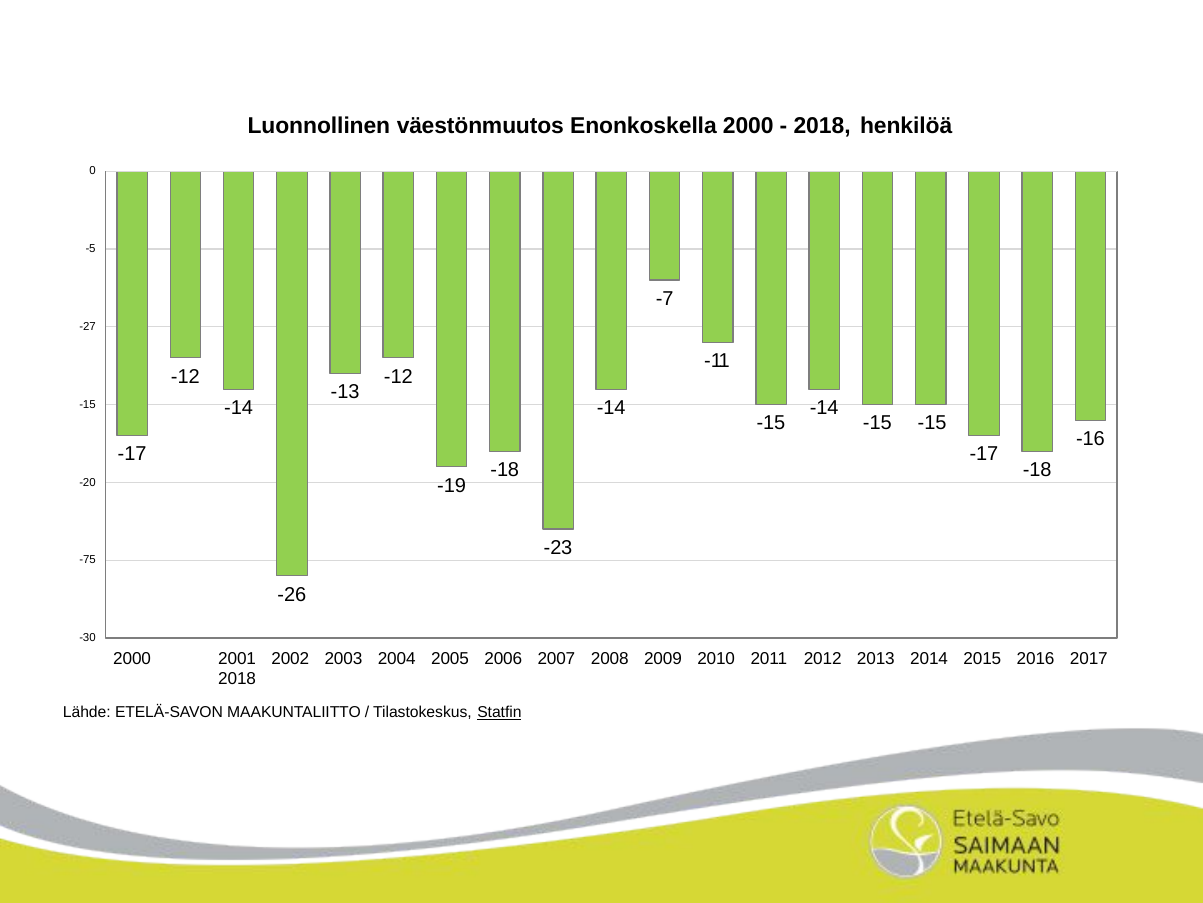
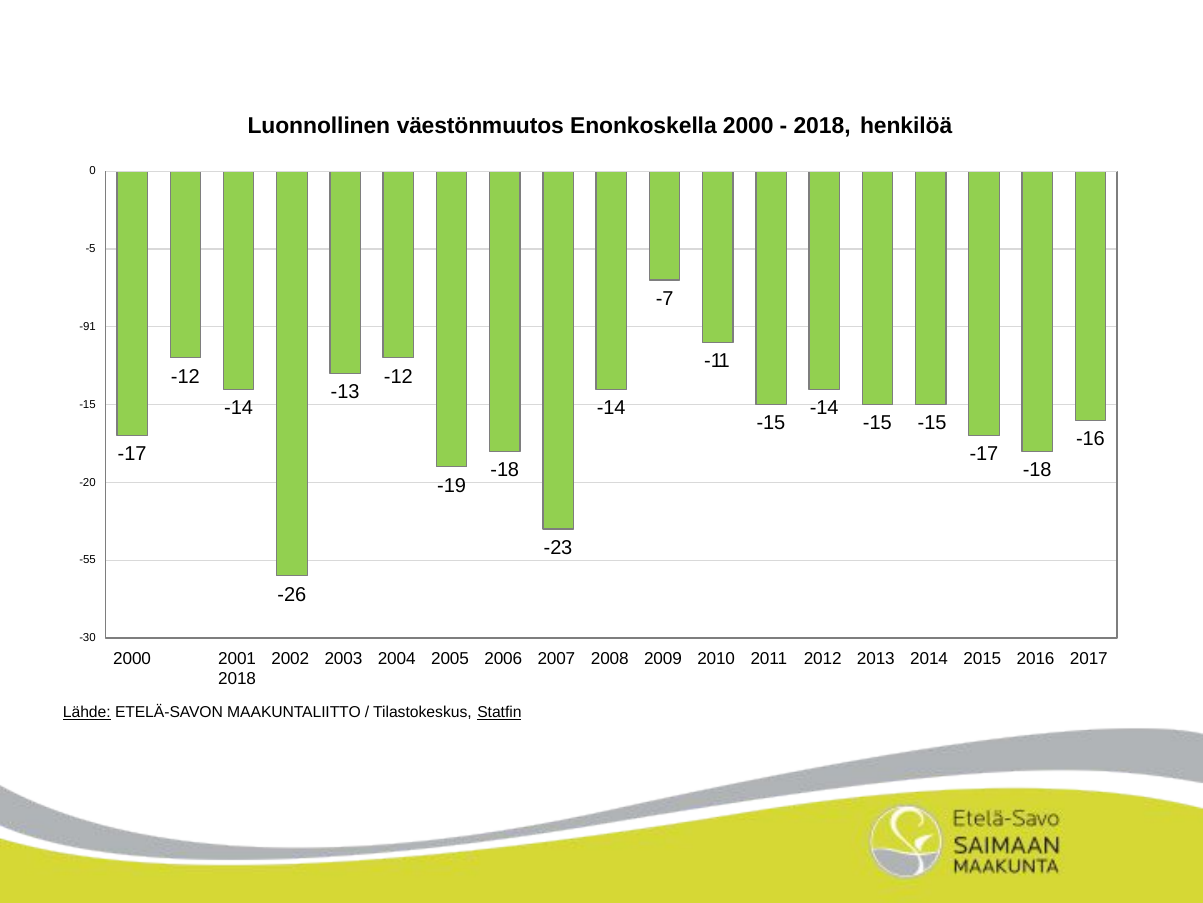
-27: -27 -> -91
-75: -75 -> -55
Lähde underline: none -> present
